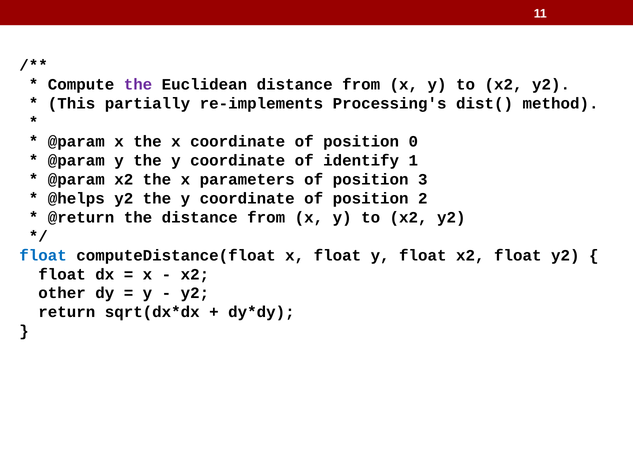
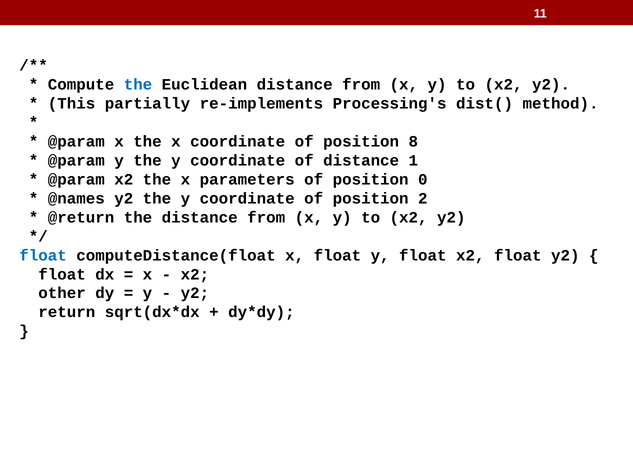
the at (138, 85) colour: purple -> blue
0: 0 -> 8
of identify: identify -> distance
3: 3 -> 0
@helps: @helps -> @names
